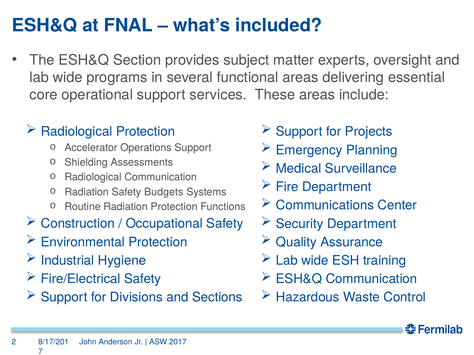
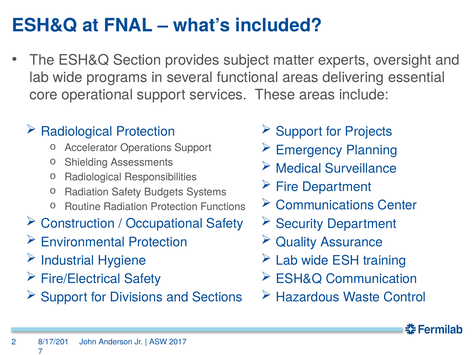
Radiological Communication: Communication -> Responsibilities
